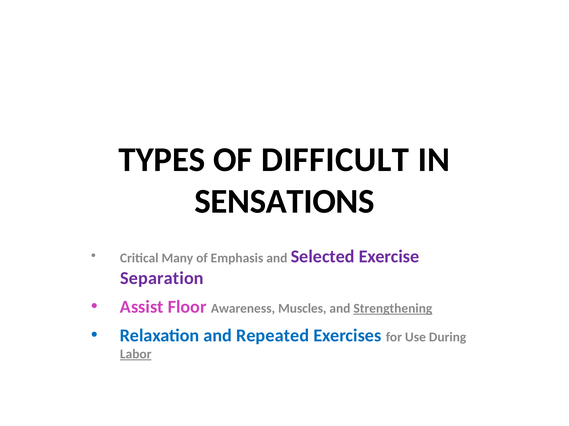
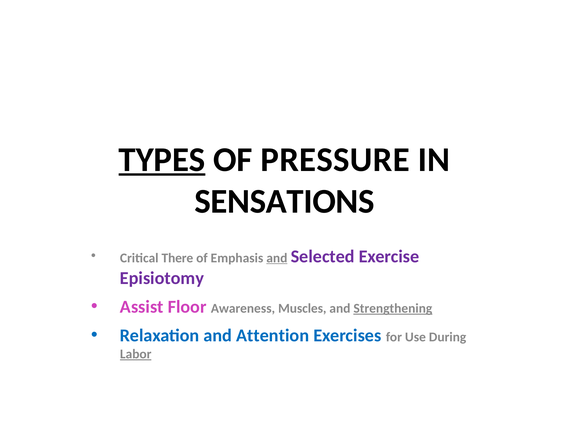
TYPES underline: none -> present
DIFFICULT: DIFFICULT -> PRESSURE
Many: Many -> There
and at (277, 258) underline: none -> present
Separation: Separation -> Episiotomy
Repeated: Repeated -> Attention
